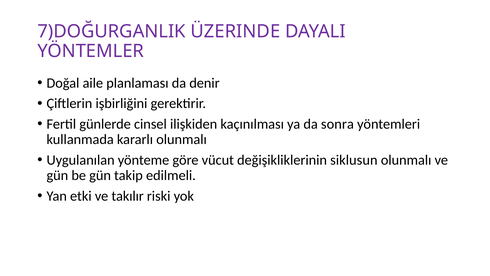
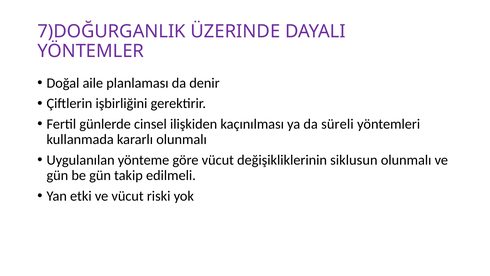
sonra: sonra -> süreli
ve takılır: takılır -> vücut
